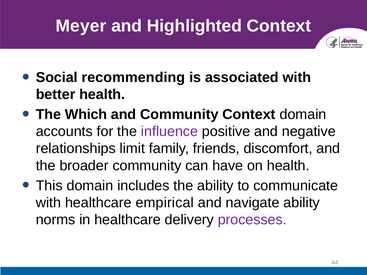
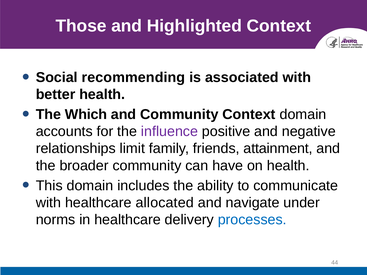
Meyer: Meyer -> Those
discomfort: discomfort -> attainment
empirical: empirical -> allocated
navigate ability: ability -> under
processes colour: purple -> blue
